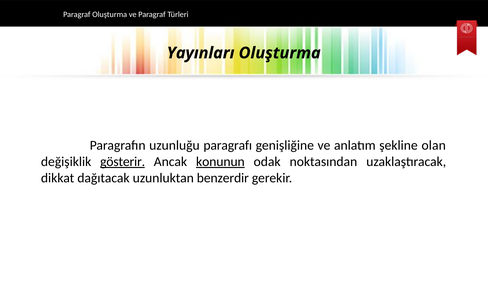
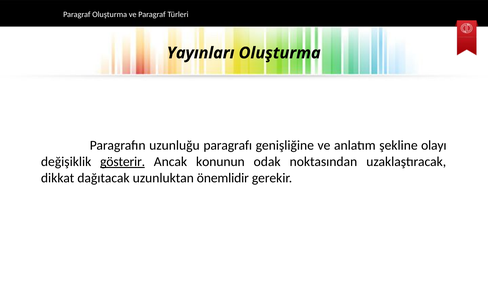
olan: olan -> olayı
konunun underline: present -> none
benzerdir: benzerdir -> önemlidir
